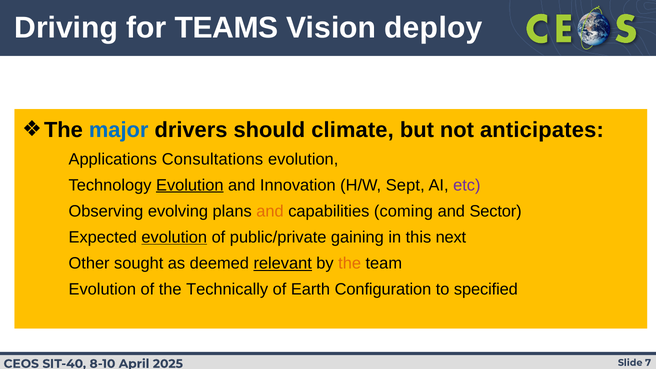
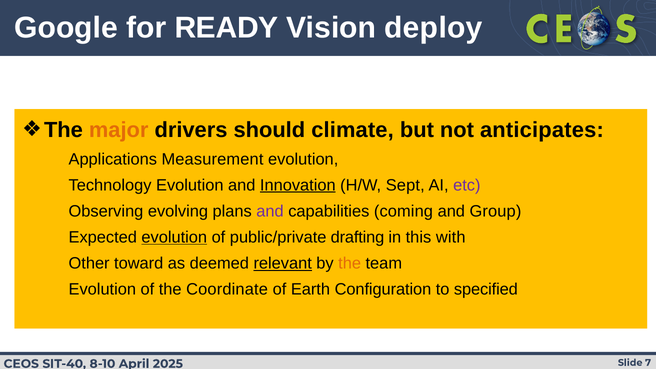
Driving: Driving -> Google
TEAMS: TEAMS -> READY
major colour: blue -> orange
Consultations: Consultations -> Measurement
Evolution at (190, 185) underline: present -> none
Innovation underline: none -> present
and at (270, 211) colour: orange -> purple
Sector: Sector -> Group
gaining: gaining -> drafting
next: next -> with
sought: sought -> toward
Technically: Technically -> Coordinate
